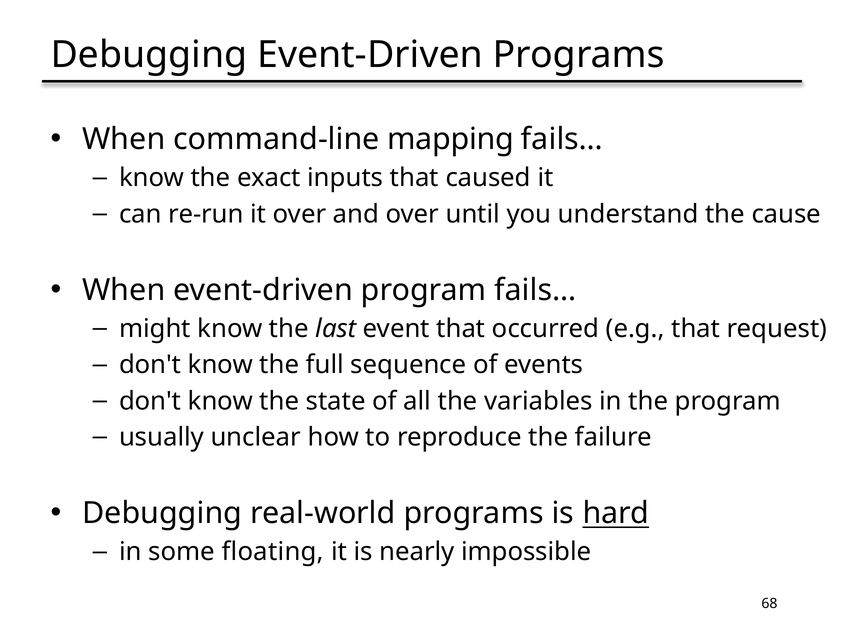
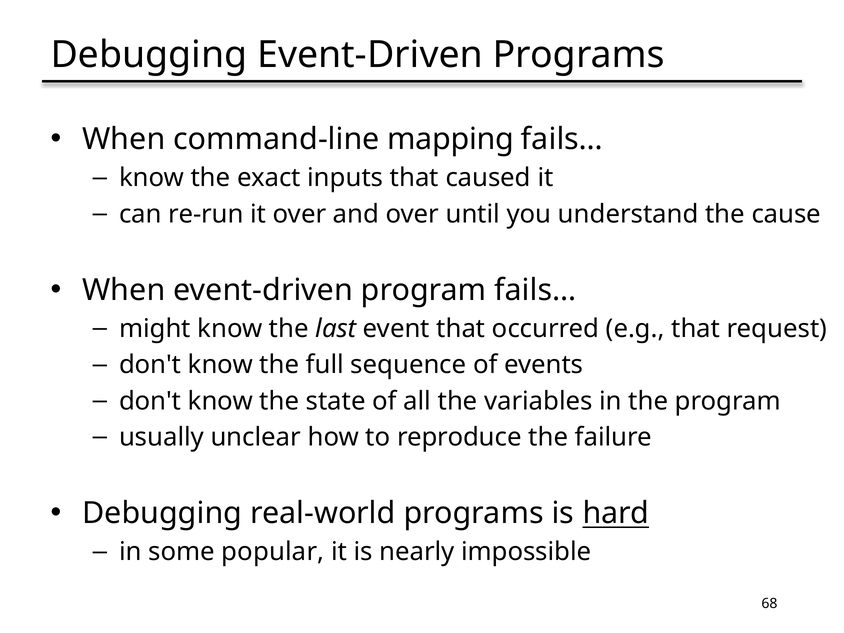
floating: floating -> popular
